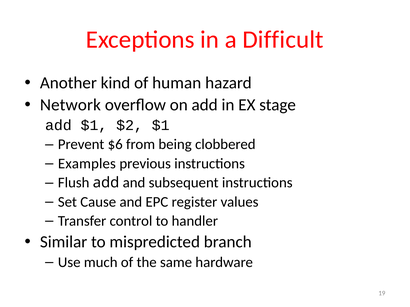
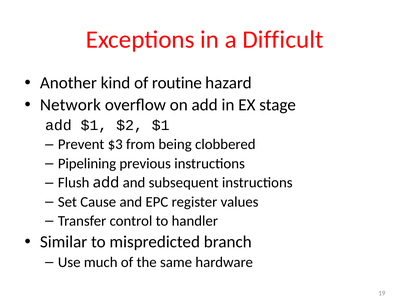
human: human -> routine
$6: $6 -> $3
Examples: Examples -> Pipelining
